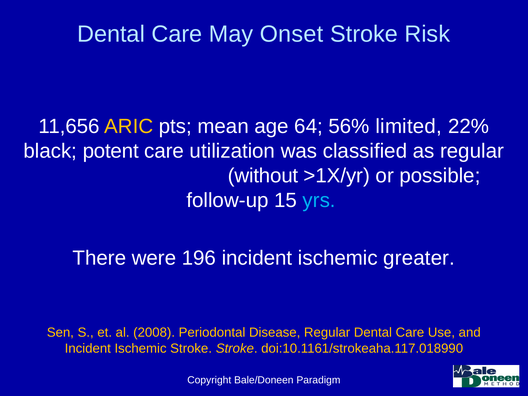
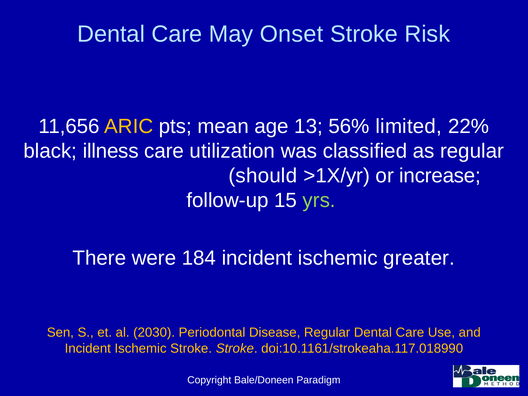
64: 64 -> 13
potent: potent -> illness
without: without -> should
possible: possible -> increase
yrs colour: light blue -> light green
196: 196 -> 184
2008: 2008 -> 2030
